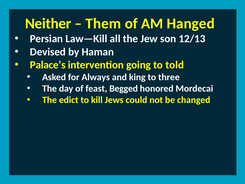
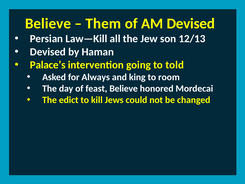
Neither at (48, 23): Neither -> Believe
AM Hanged: Hanged -> Devised
three: three -> room
feast Begged: Begged -> Believe
